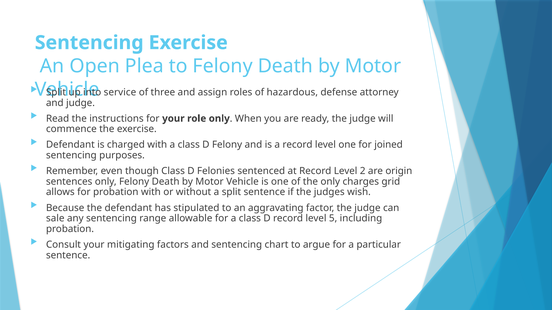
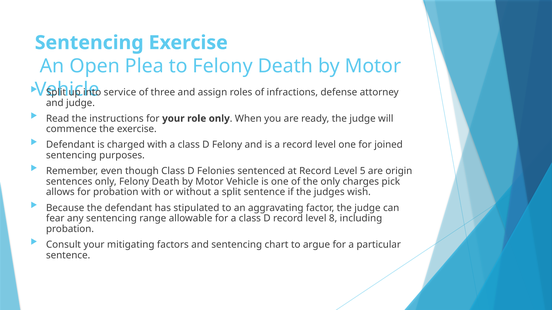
hazardous: hazardous -> infractions
2: 2 -> 5
grid: grid -> pick
sale: sale -> fear
5: 5 -> 8
